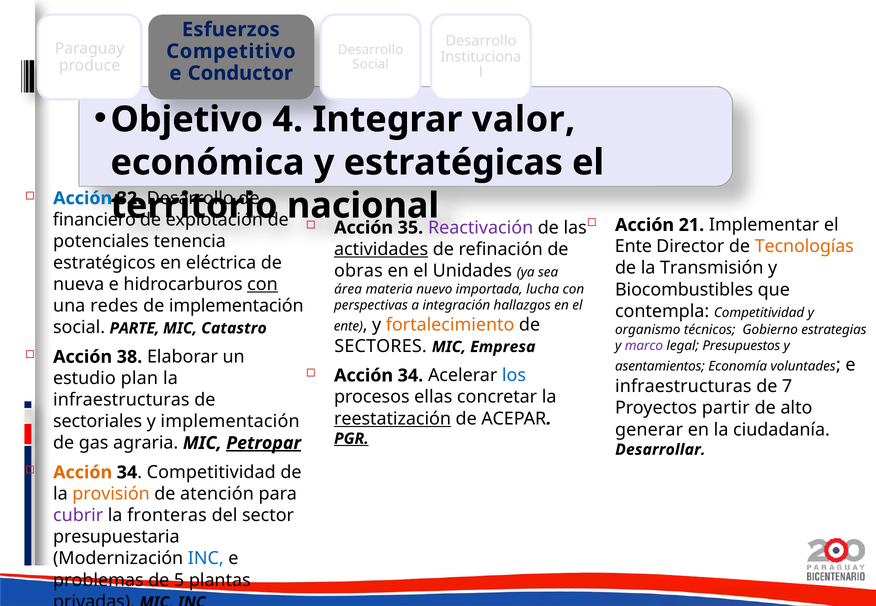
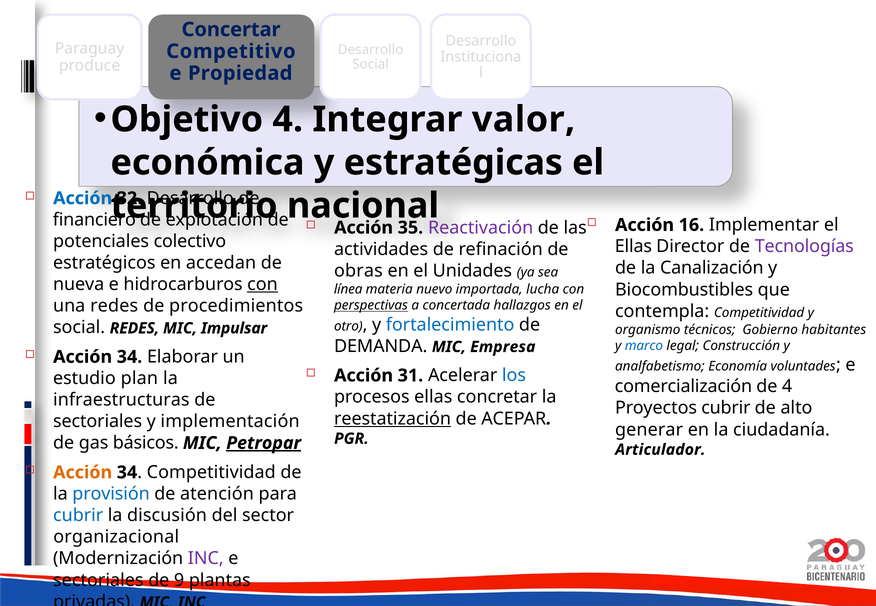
Esfuerzos: Esfuerzos -> Concertar
Conductor: Conductor -> Propiedad
21: 21 -> 16
tenencia: tenencia -> colectivo
Ente at (633, 247): Ente -> Ellas
Tecnologías colour: orange -> purple
actividades underline: present -> none
eléctrica: eléctrica -> accedan
Transmisión: Transmisión -> Canalización
área: área -> línea
de implementación: implementación -> procedimientos
perspectivas underline: none -> present
integración: integración -> concertada
ente at (348, 326): ente -> otro
fortalecimiento colour: orange -> blue
social PARTE: PARTE -> REDES
Catastro: Catastro -> Impulsar
estrategias: estrategias -> habitantes
SECTORES: SECTORES -> DEMANDA
marco colour: purple -> blue
Presupuestos: Presupuestos -> Construcción
38 at (129, 357): 38 -> 34
asentamientos: asentamientos -> analfabetismo
34 at (410, 376): 34 -> 31
infraestructuras at (683, 387): infraestructuras -> comercialización
de 7: 7 -> 4
Proyectos partir: partir -> cubrir
PGR underline: present -> none
agraria: agraria -> básicos
Desarrollar: Desarrollar -> Articulador
provisión colour: orange -> blue
cubrir at (78, 516) colour: purple -> blue
fronteras: fronteras -> discusión
presupuestaria: presupuestaria -> organizacional
INC at (206, 559) colour: blue -> purple
problemas at (98, 581): problemas -> sectoriales
5: 5 -> 9
